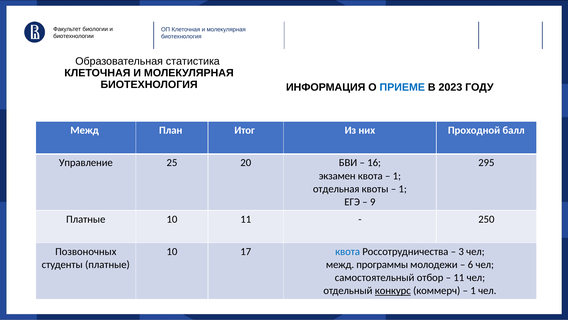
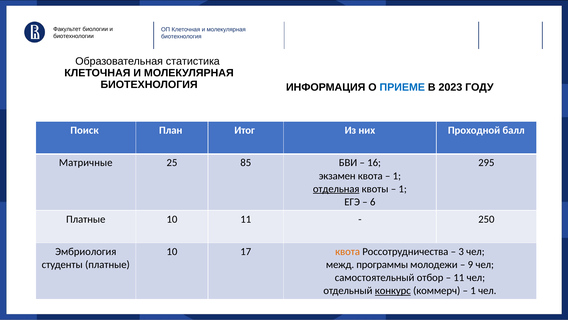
Межд at (85, 130): Межд -> Поиск
Управление: Управление -> Матричные
20: 20 -> 85
отдельная underline: none -> present
9: 9 -> 6
Позвоночных: Позвоночных -> Эмбриология
квота at (348, 251) colour: blue -> orange
6: 6 -> 9
